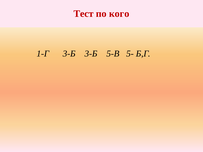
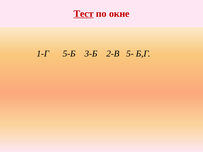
Тест underline: none -> present
кого: кого -> окне
1-Г 3-Б: 3-Б -> 5-Б
5-В: 5-В -> 2-В
